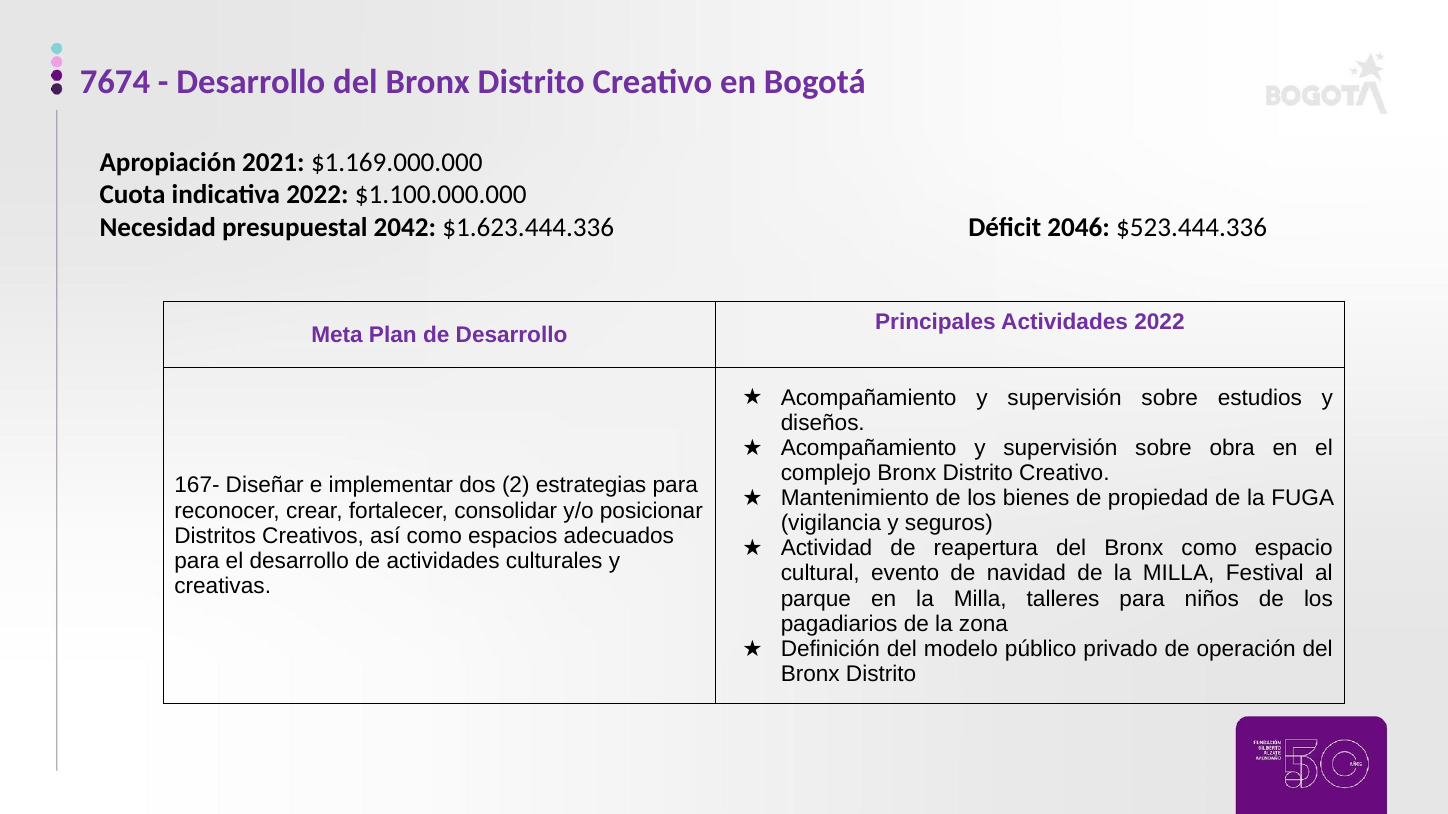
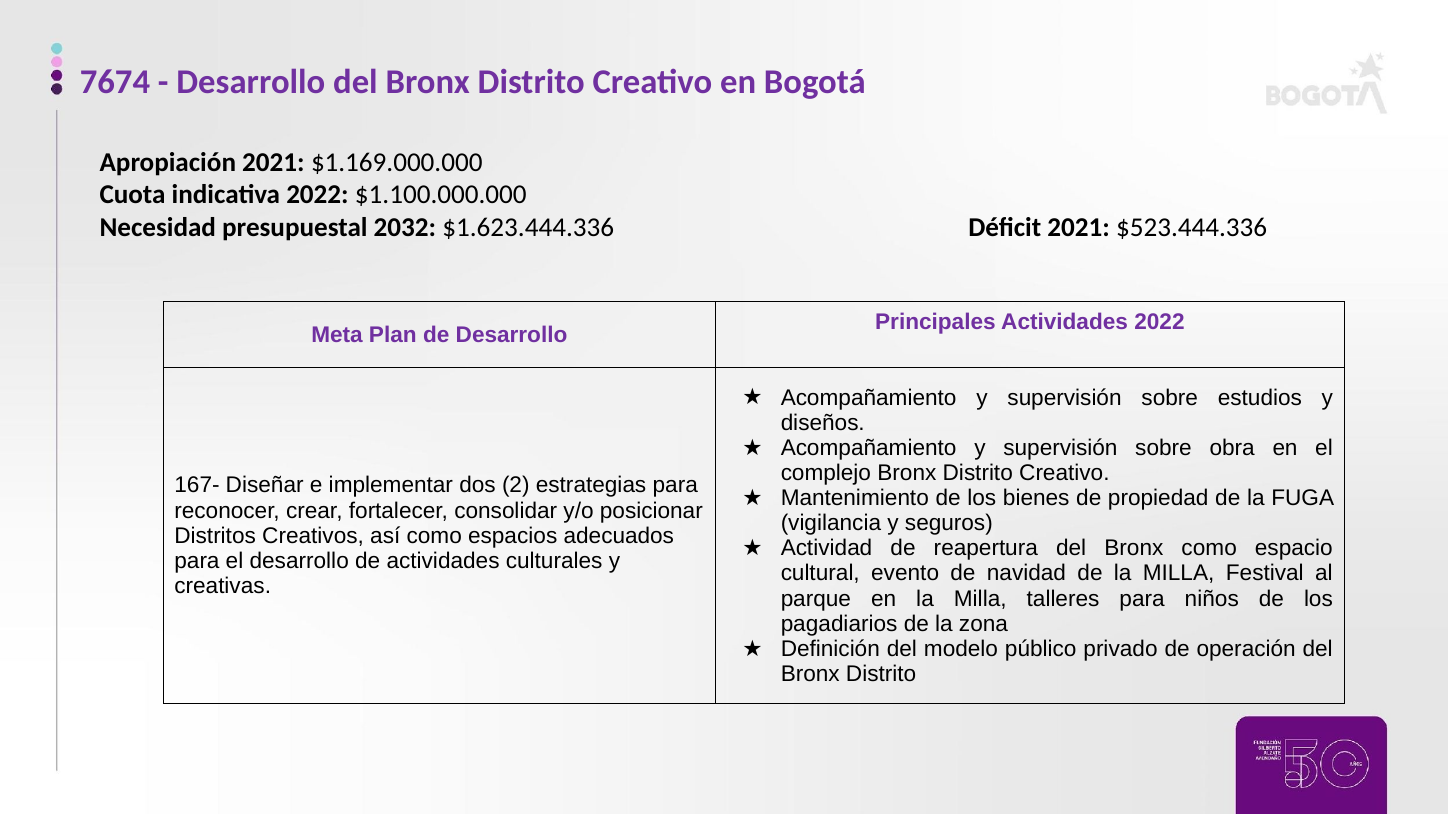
2042: 2042 -> 2032
Déficit 2046: 2046 -> 2021
